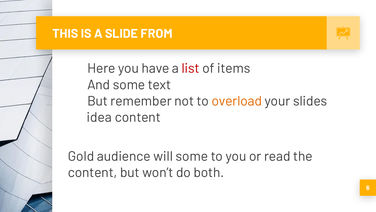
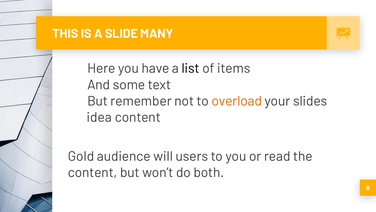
FROM: FROM -> MANY
list colour: red -> black
will some: some -> users
